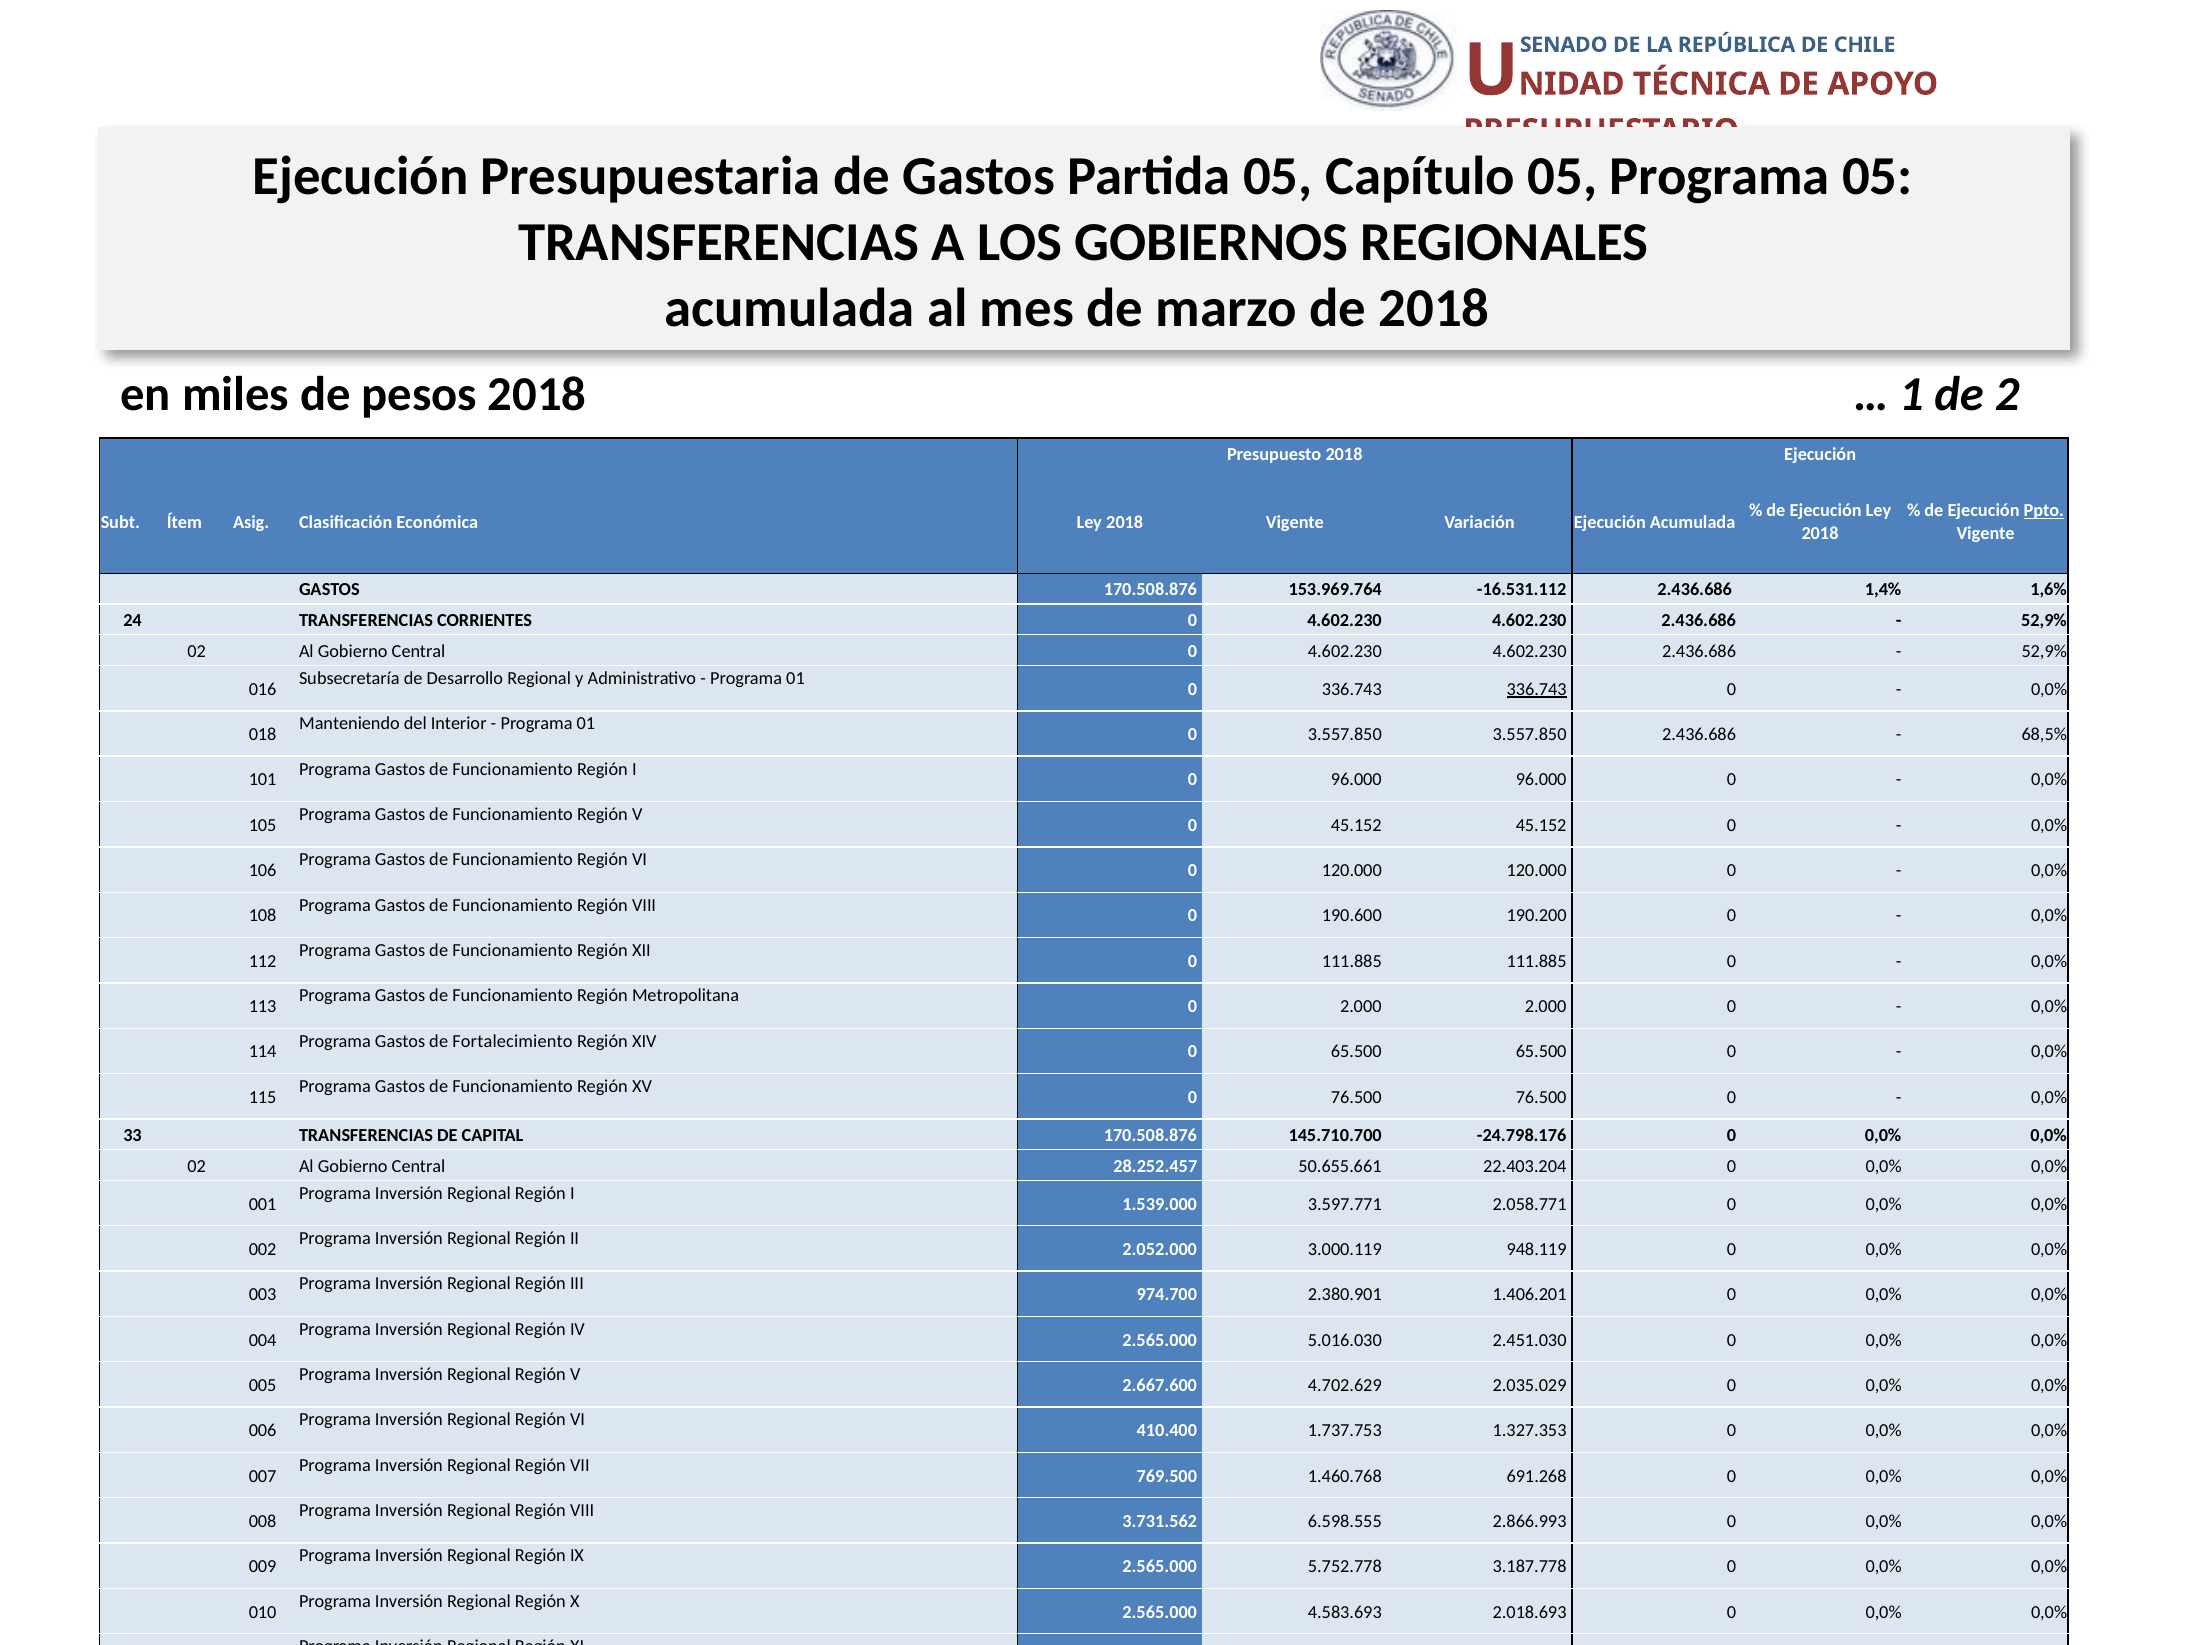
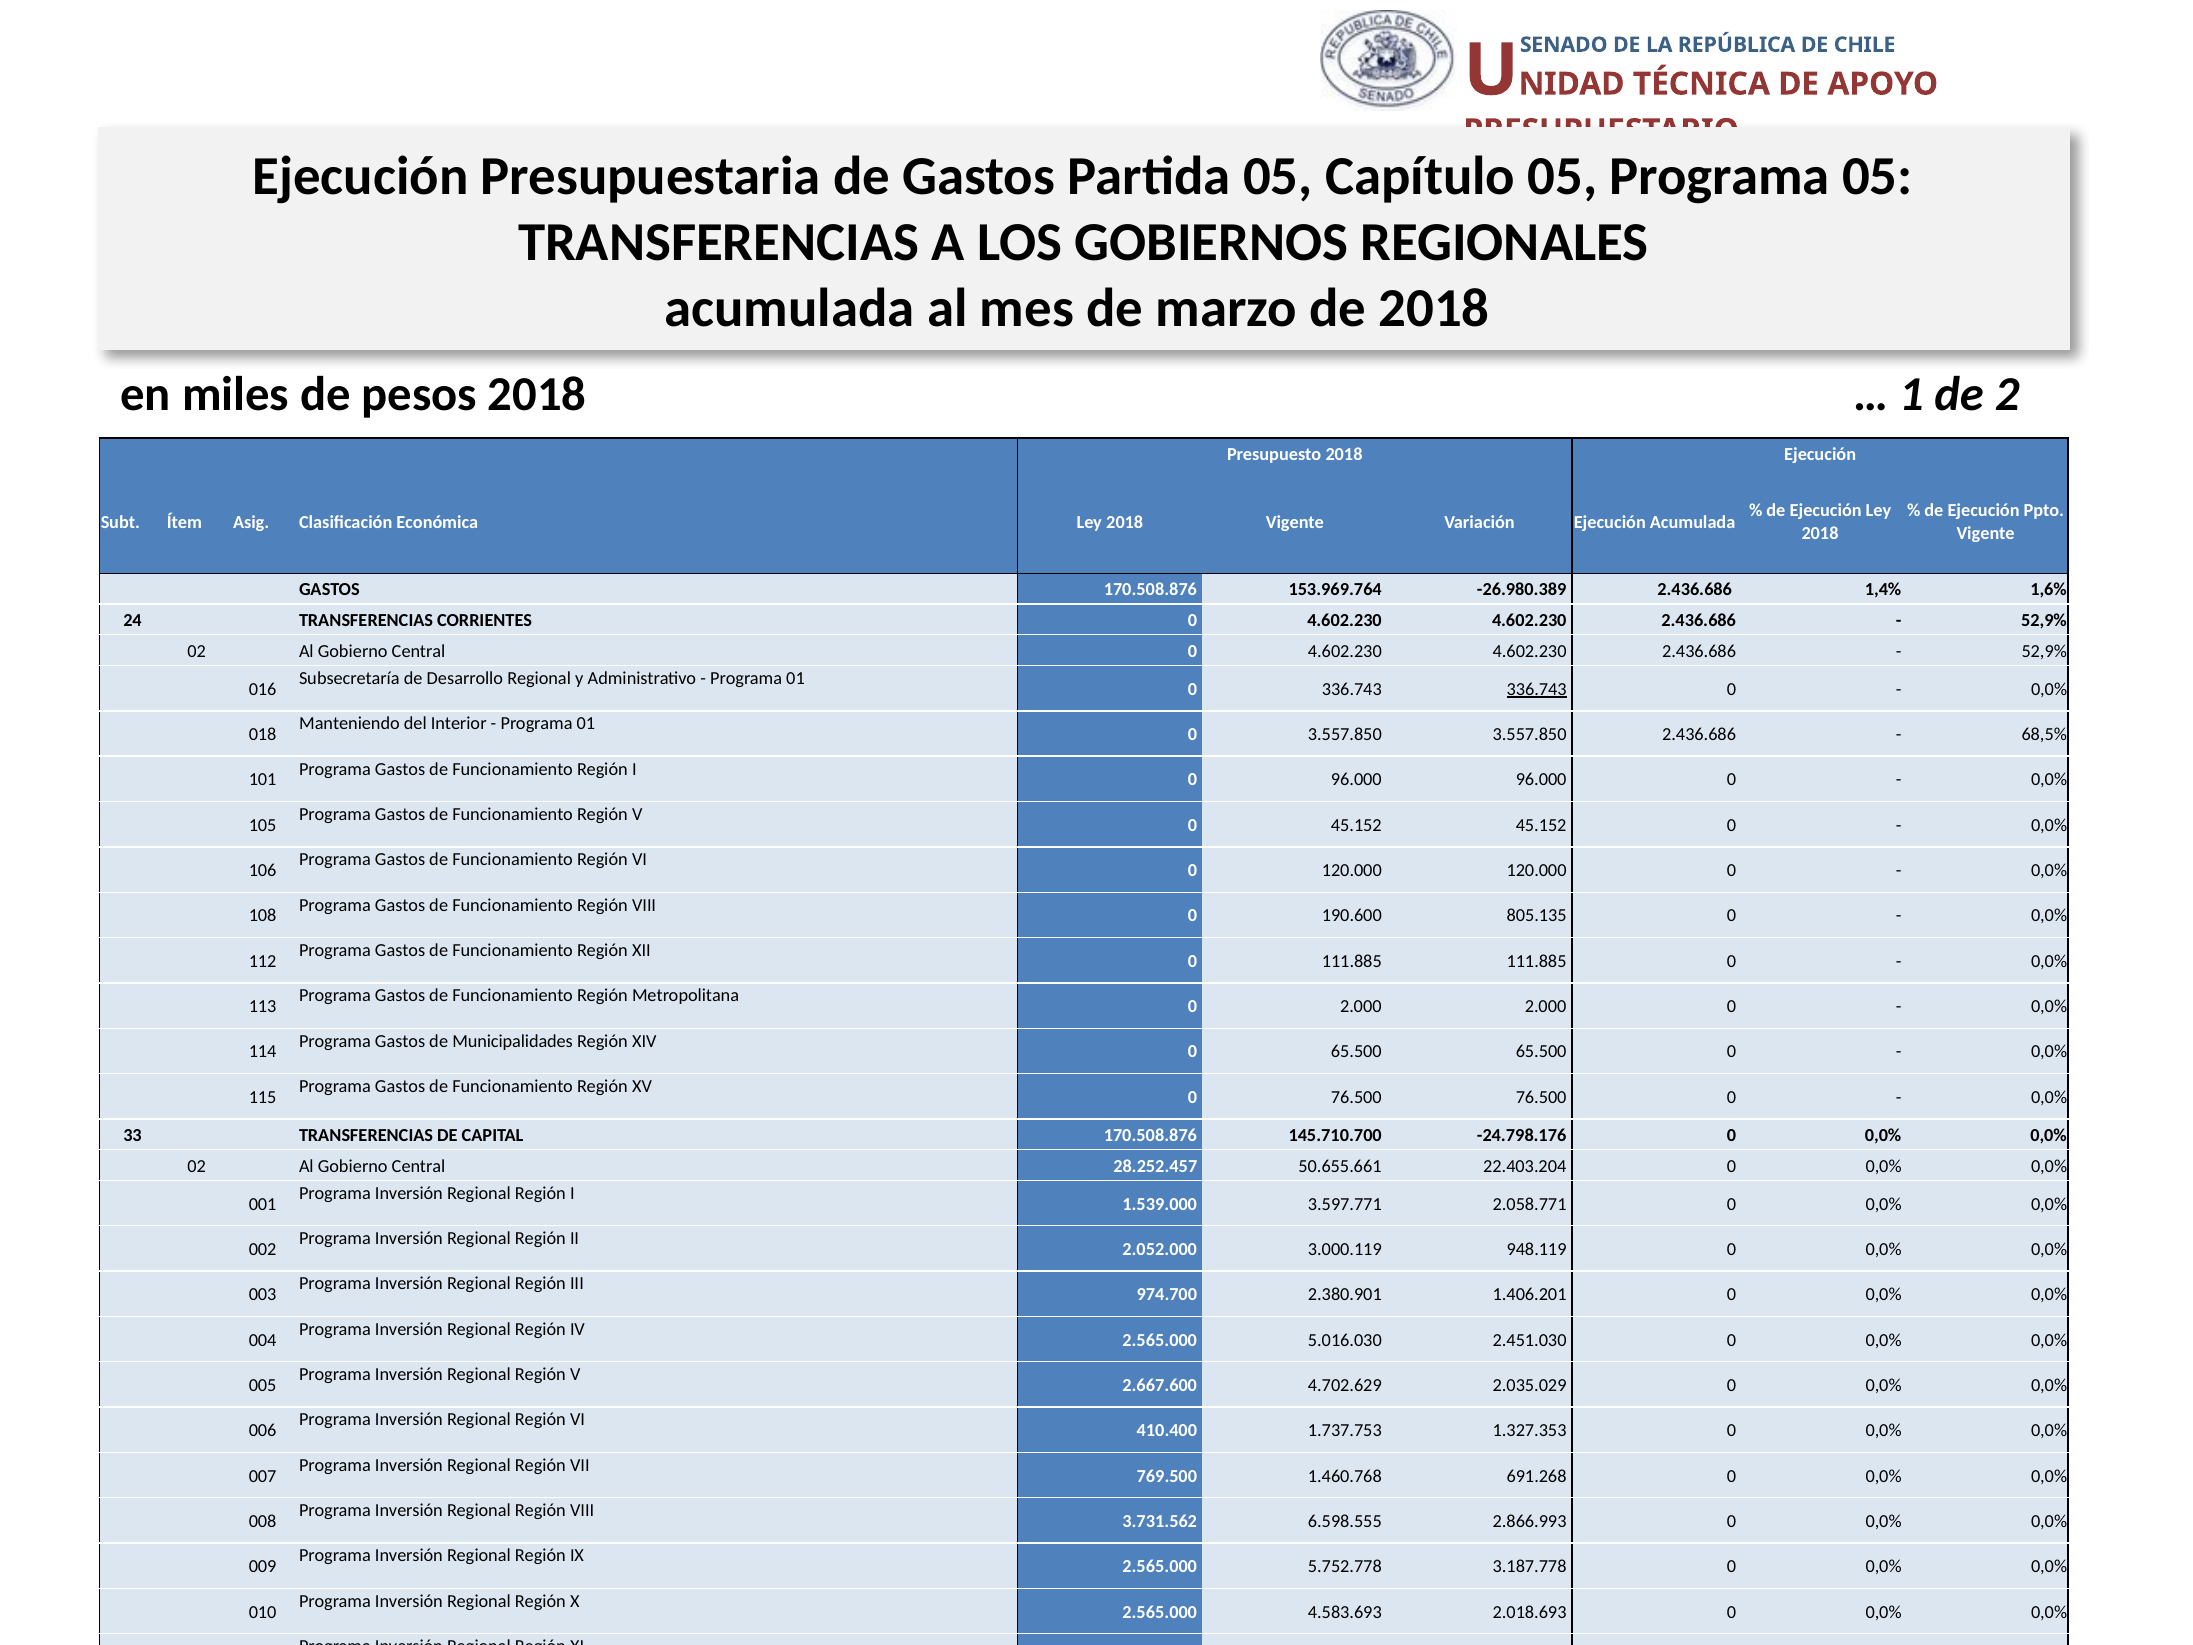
Ppto underline: present -> none
-16.531.112: -16.531.112 -> -26.980.389
190.200: 190.200 -> 805.135
Fortalecimiento: Fortalecimiento -> Municipalidades
